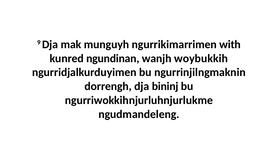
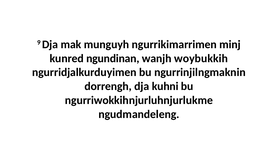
with: with -> minj
bininj: bininj -> kuhni
